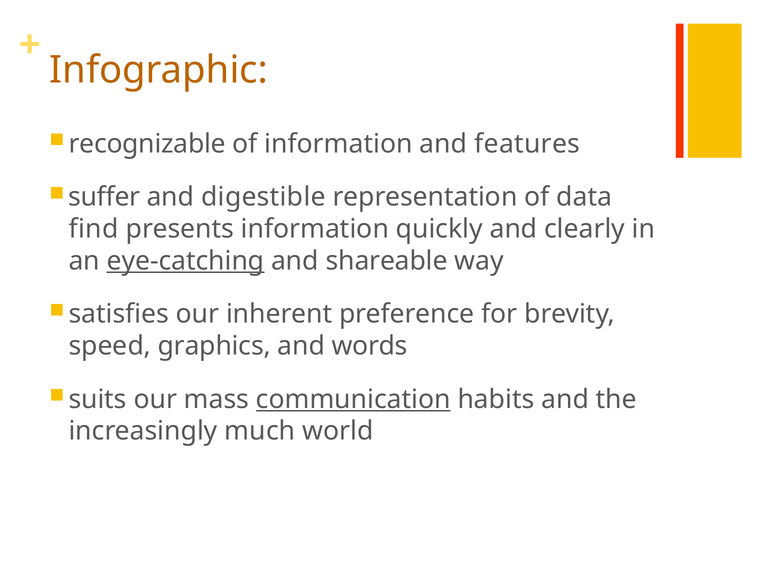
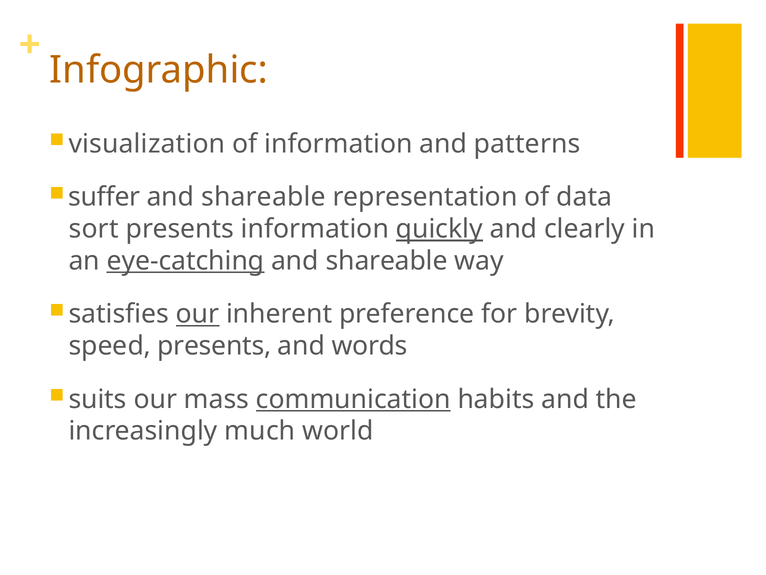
recognizable: recognizable -> visualization
features: features -> patterns
digestible at (263, 197): digestible -> shareable
find: find -> sort
quickly underline: none -> present
our at (198, 314) underline: none -> present
speed graphics: graphics -> presents
